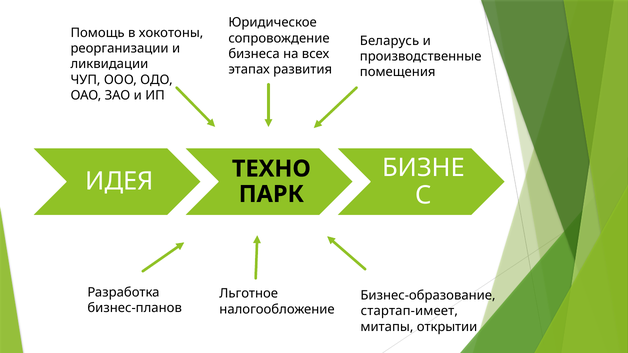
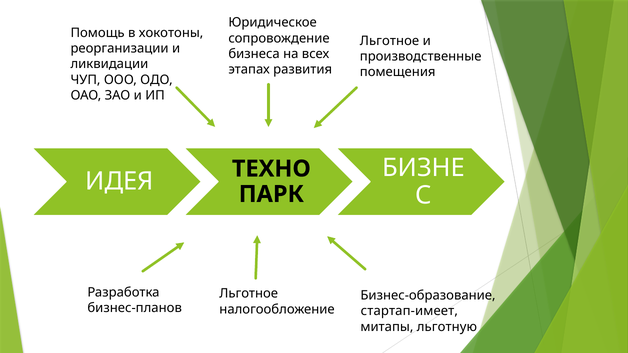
Беларусь at (389, 41): Беларусь -> Льготное
открытии: открытии -> льготную
